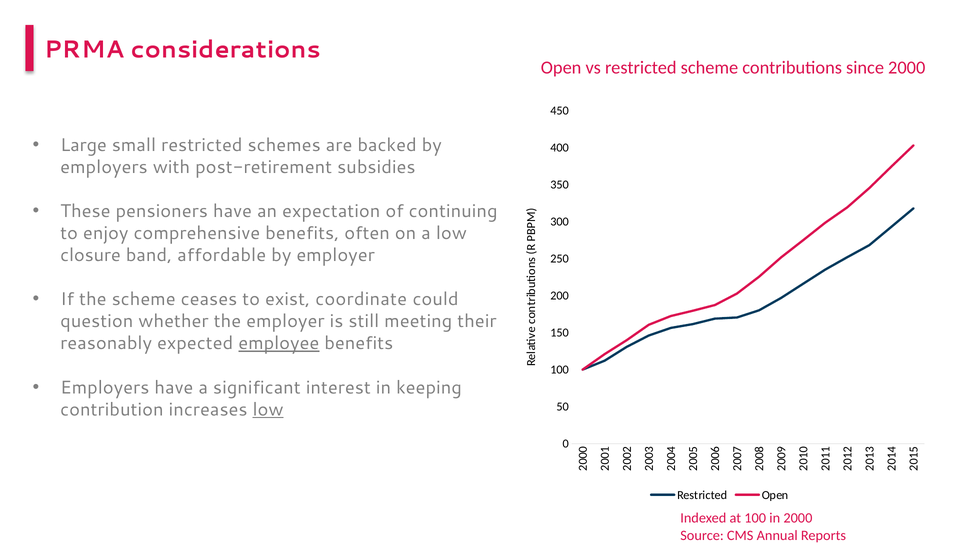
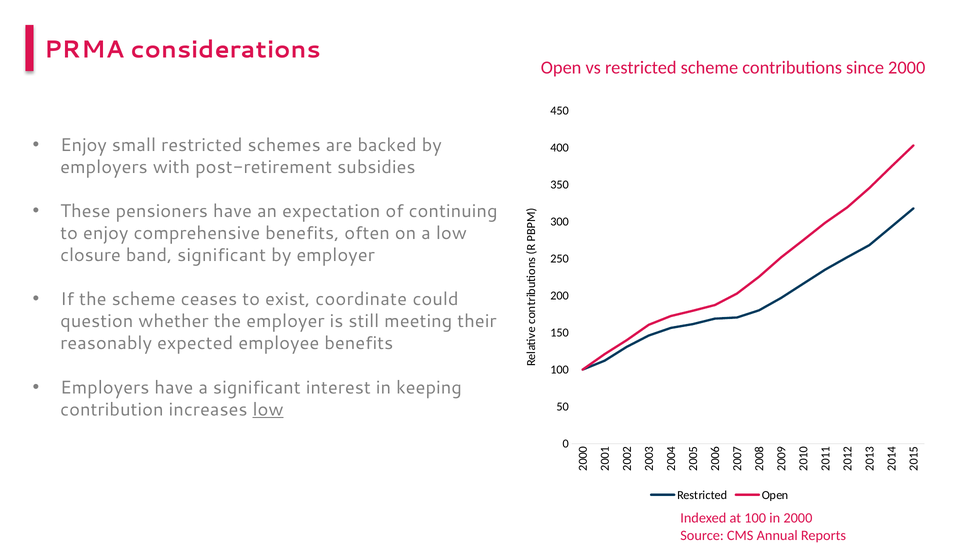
Large at (84, 145): Large -> Enjoy
band affordable: affordable -> significant
employee underline: present -> none
